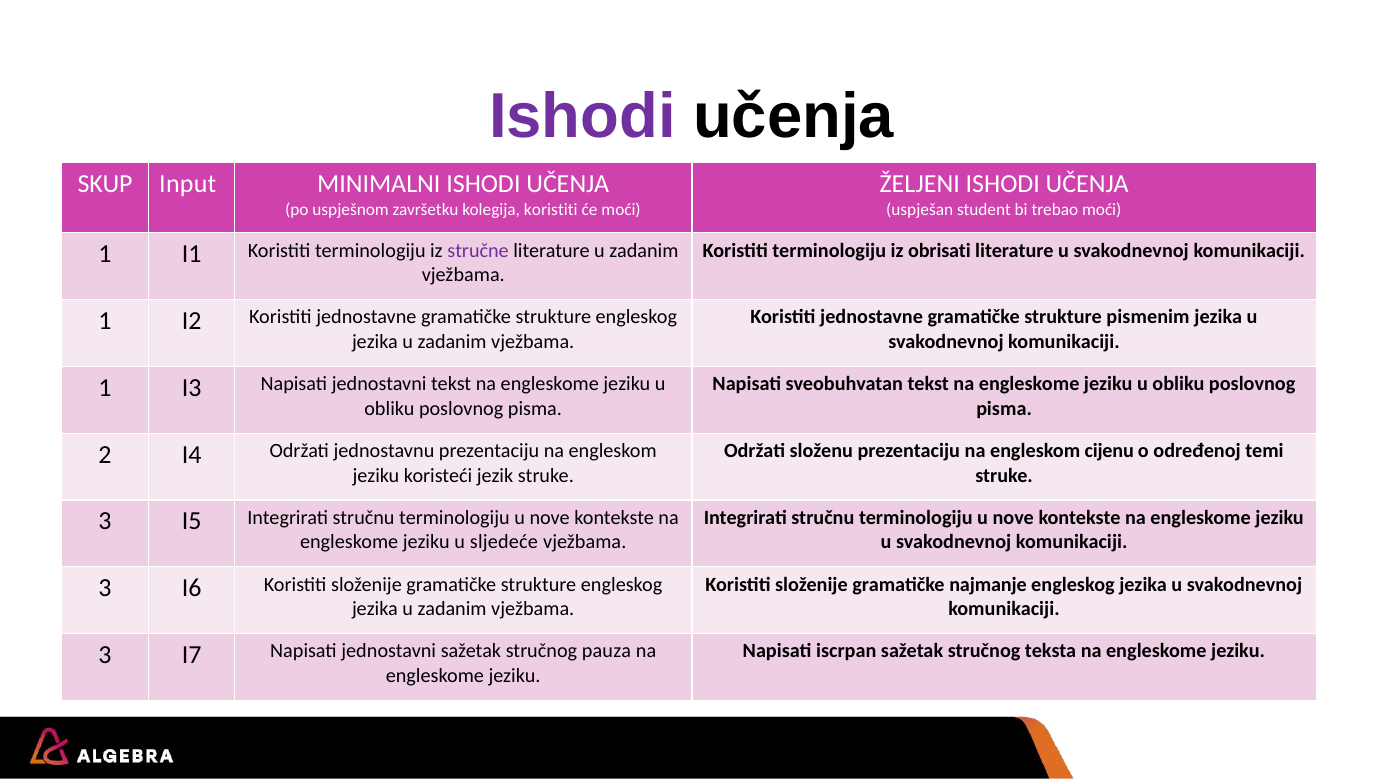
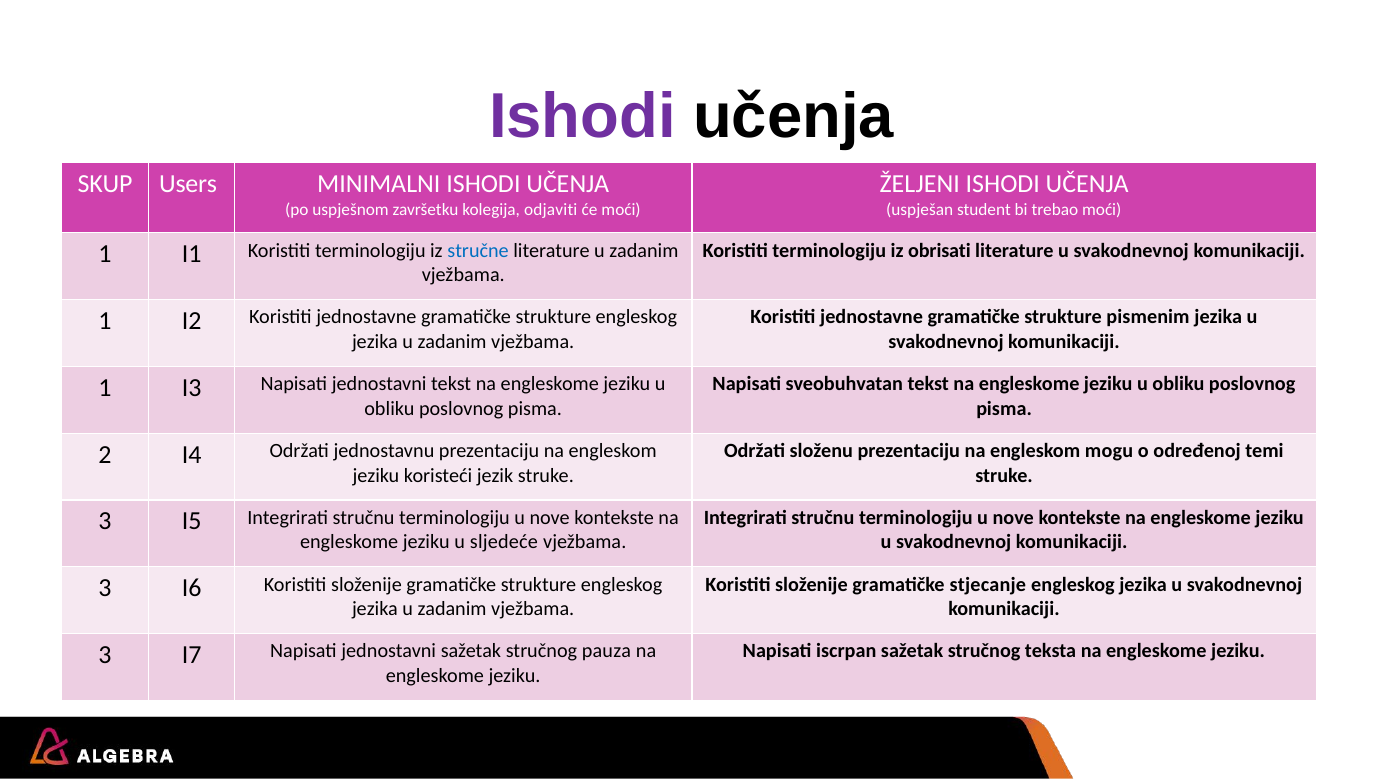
Input: Input -> Users
kolegija koristiti: koristiti -> odjaviti
stručne colour: purple -> blue
cijenu: cijenu -> mogu
najmanje: najmanje -> stjecanje
